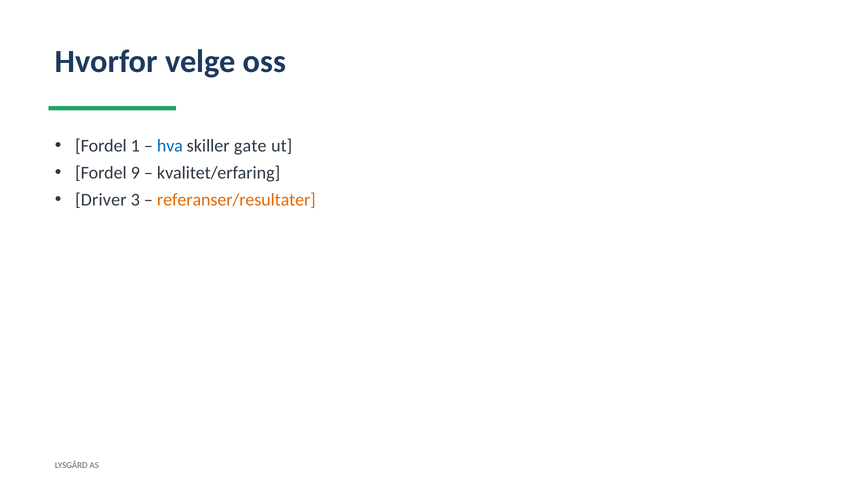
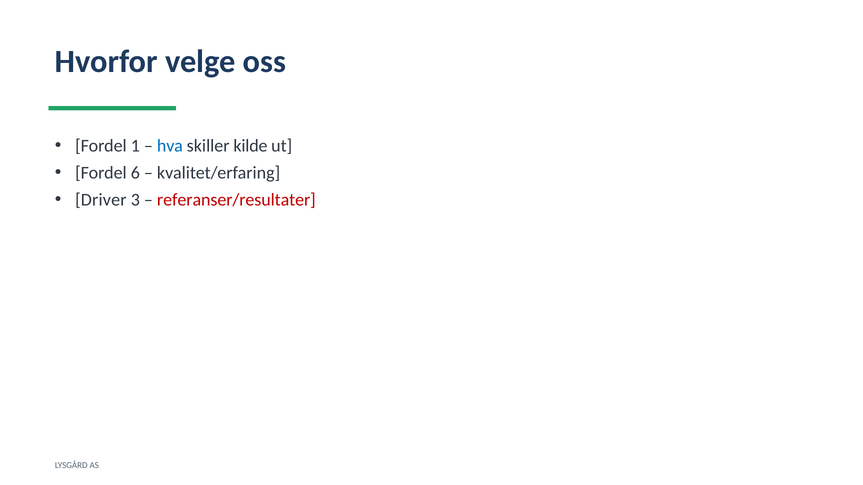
gate: gate -> kilde
9: 9 -> 6
referanser/resultater colour: orange -> red
